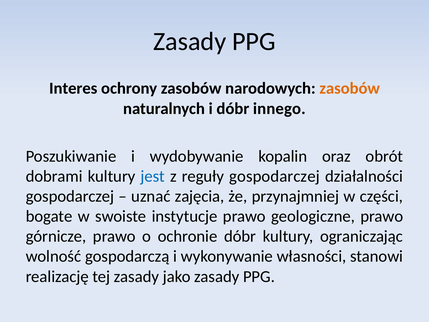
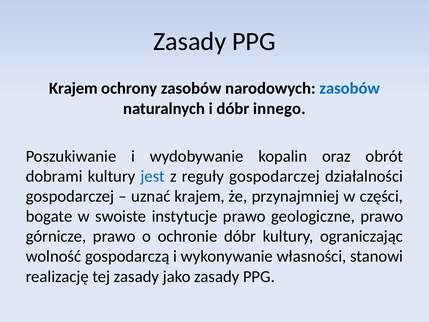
Interes at (73, 88): Interes -> Krajem
zasobów at (350, 88) colour: orange -> blue
uznać zajęcia: zajęcia -> krajem
